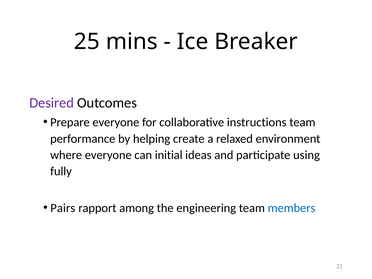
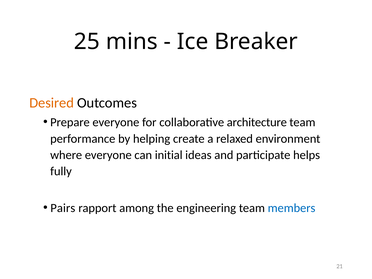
Desired colour: purple -> orange
instructions: instructions -> architecture
using: using -> helps
